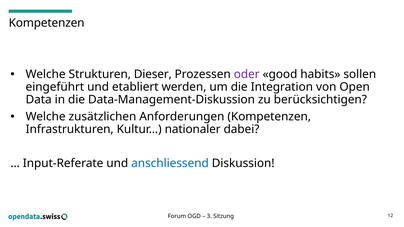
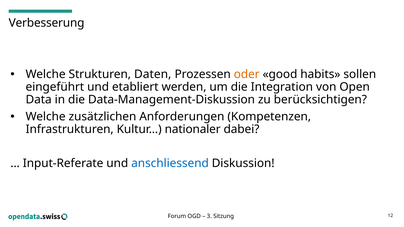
Kompetenzen at (47, 23): Kompetenzen -> Verbesserung
Dieser: Dieser -> Daten
oder colour: purple -> orange
